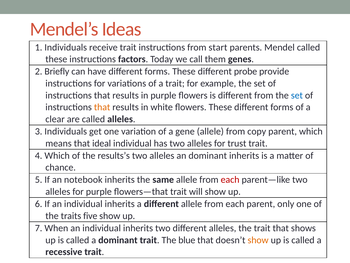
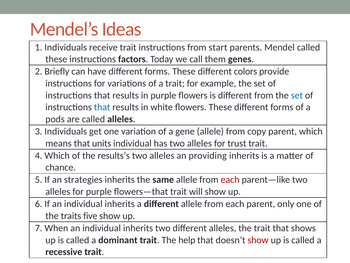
probe: probe -> colors
that at (102, 107) colour: orange -> blue
clear: clear -> pods
ideal: ideal -> units
an dominant: dominant -> providing
notebook: notebook -> strategies
blue: blue -> help
show at (258, 240) colour: orange -> red
